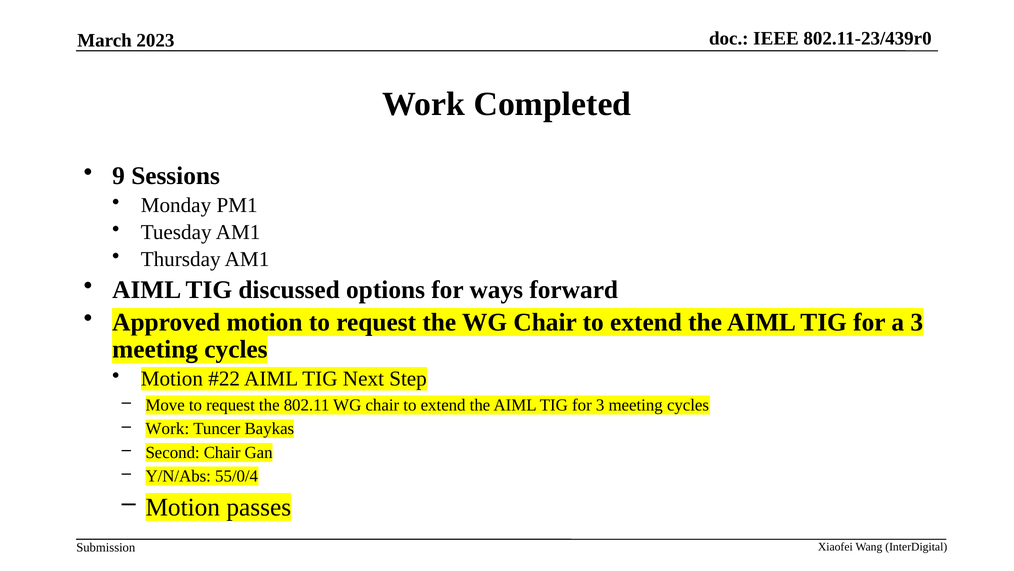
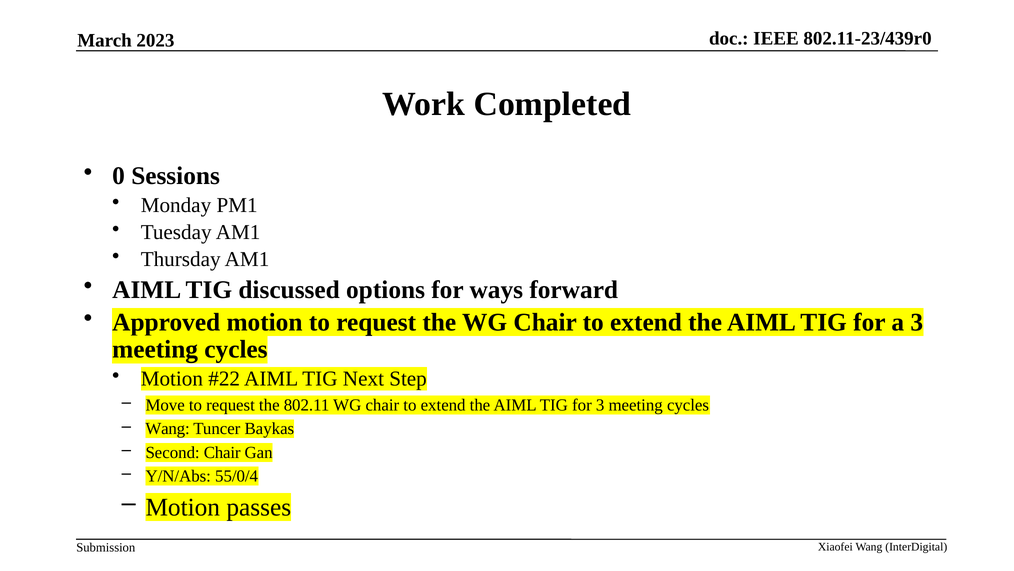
9: 9 -> 0
Work at (167, 428): Work -> Wang
